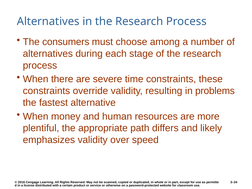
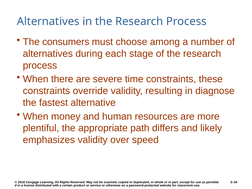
problems: problems -> diagnose
